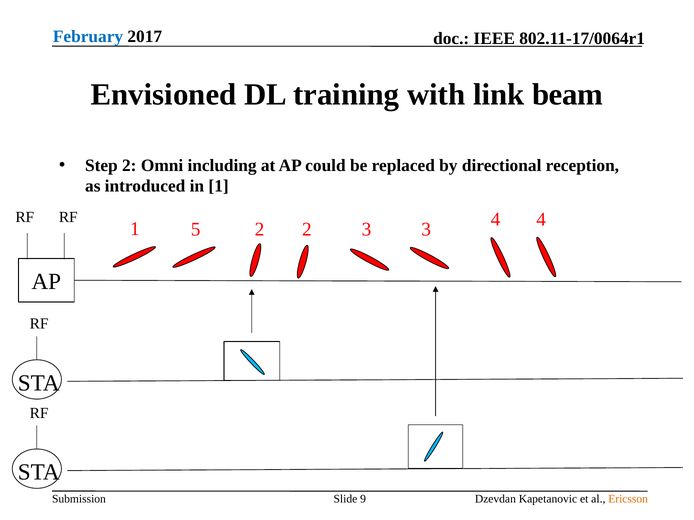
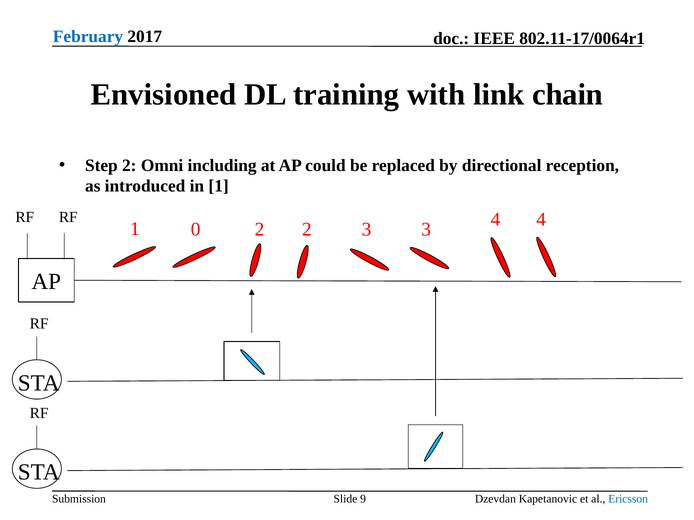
beam: beam -> chain
5: 5 -> 0
Ericsson colour: orange -> blue
